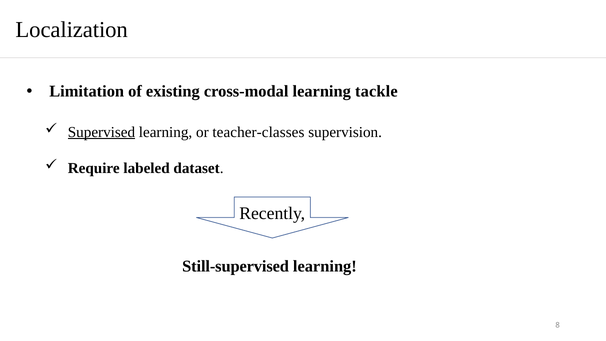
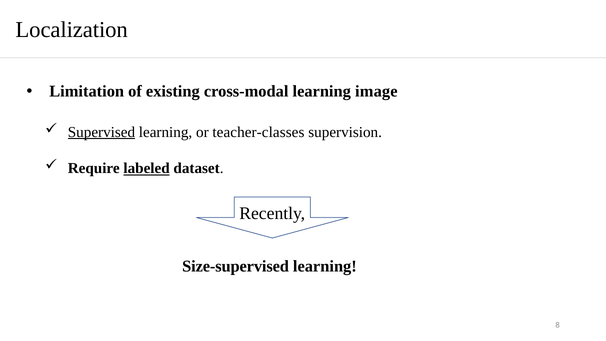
tackle: tackle -> image
labeled underline: none -> present
Still-supervised: Still-supervised -> Size-supervised
